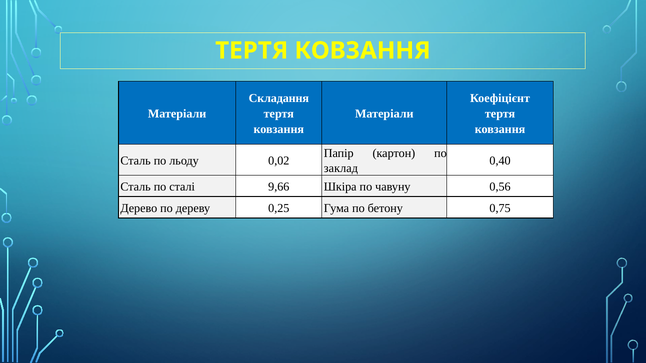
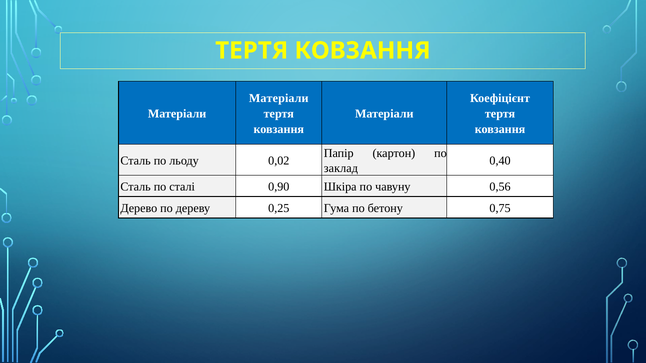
Складання at (279, 99): Складання -> Матеріали
9,66: 9,66 -> 0,90
